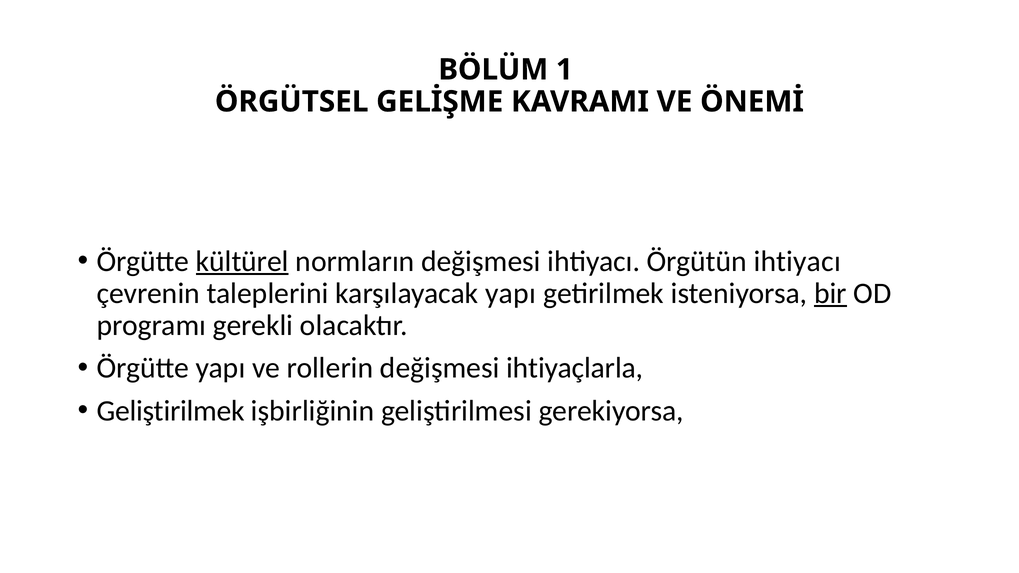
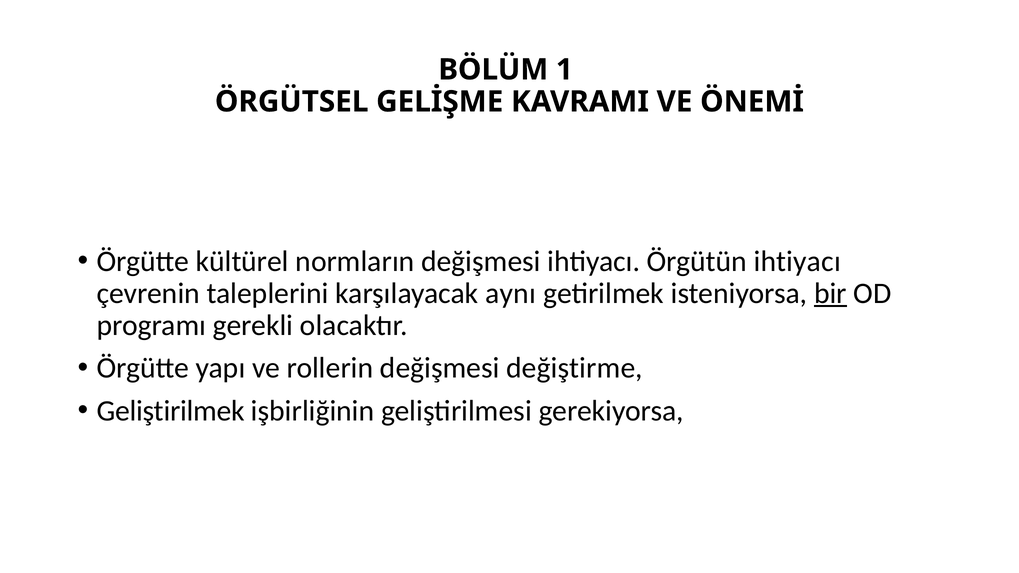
kültürel underline: present -> none
karşılayacak yapı: yapı -> aynı
ihtiyaçlarla: ihtiyaçlarla -> değiştirme
